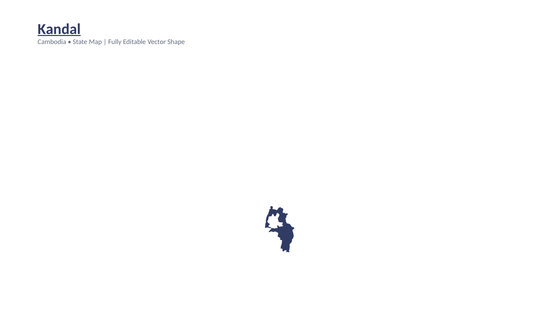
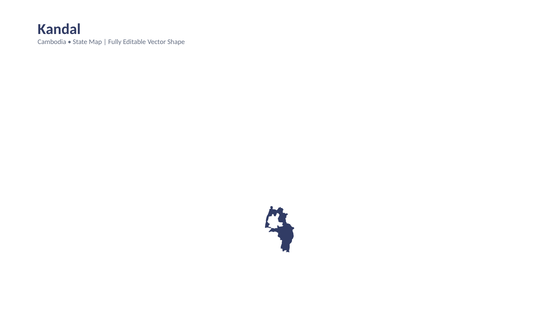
Kandal underline: present -> none
